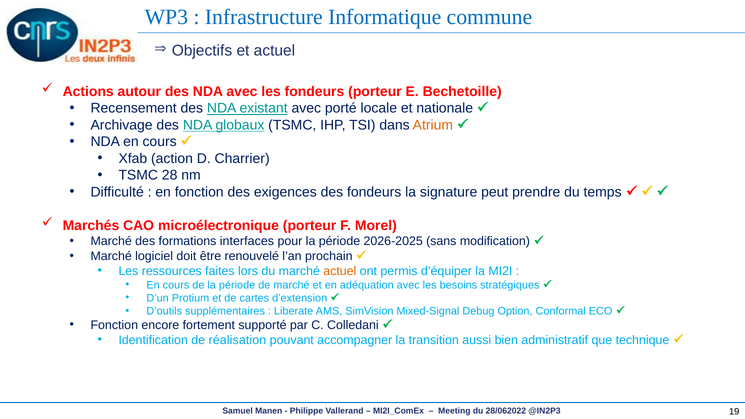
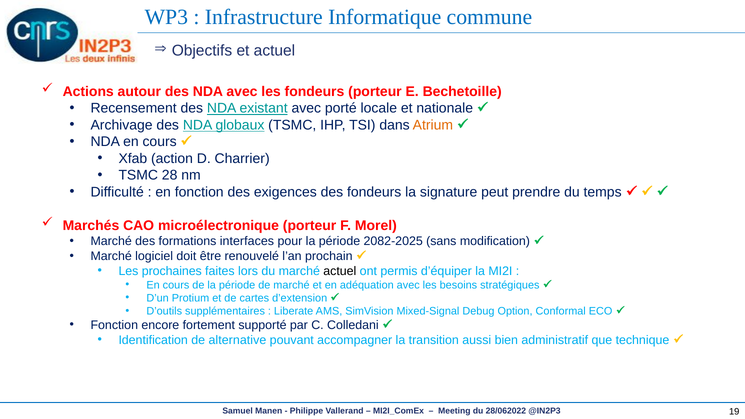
2026-2025: 2026-2025 -> 2082-2025
ressources: ressources -> prochaines
actuel at (340, 271) colour: orange -> black
réalisation: réalisation -> alternative
